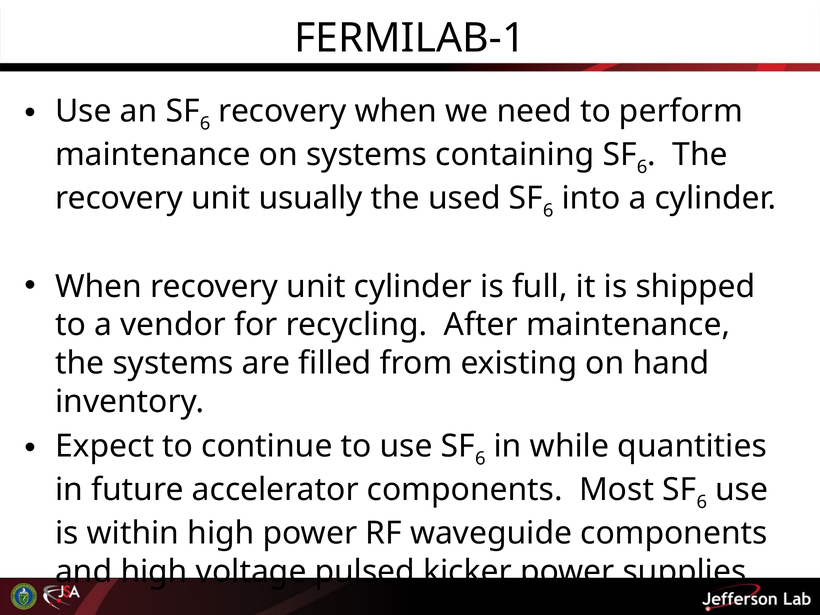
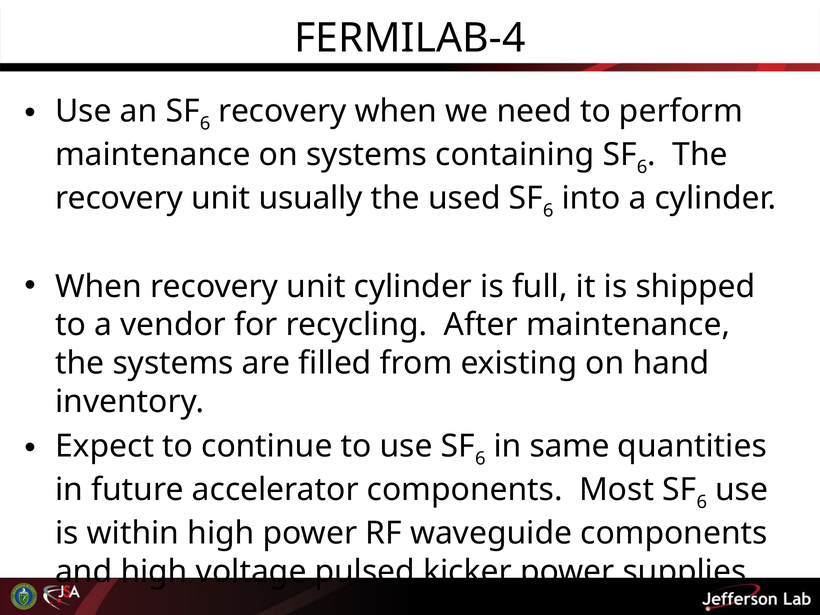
FERMILAB-1: FERMILAB-1 -> FERMILAB-4
while: while -> same
